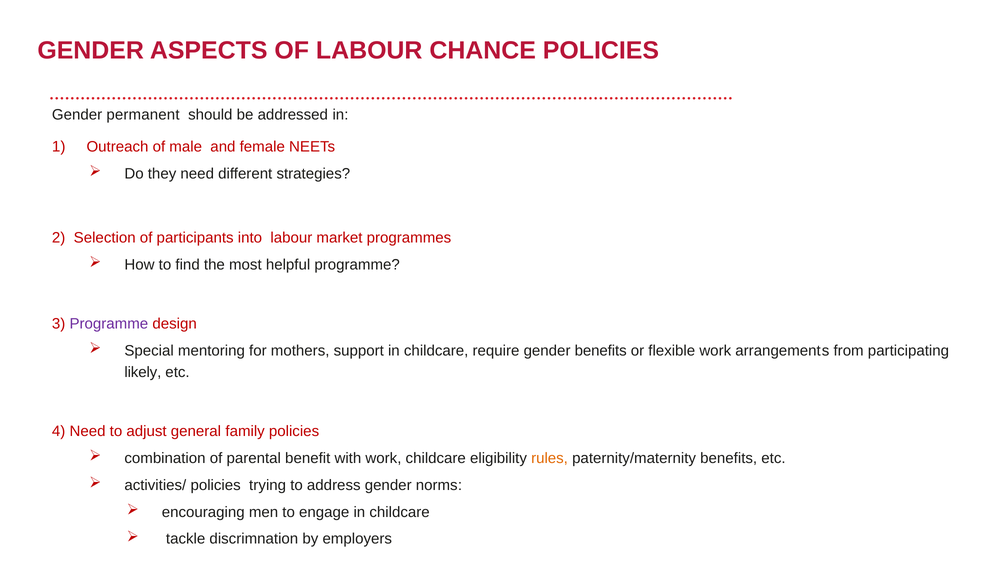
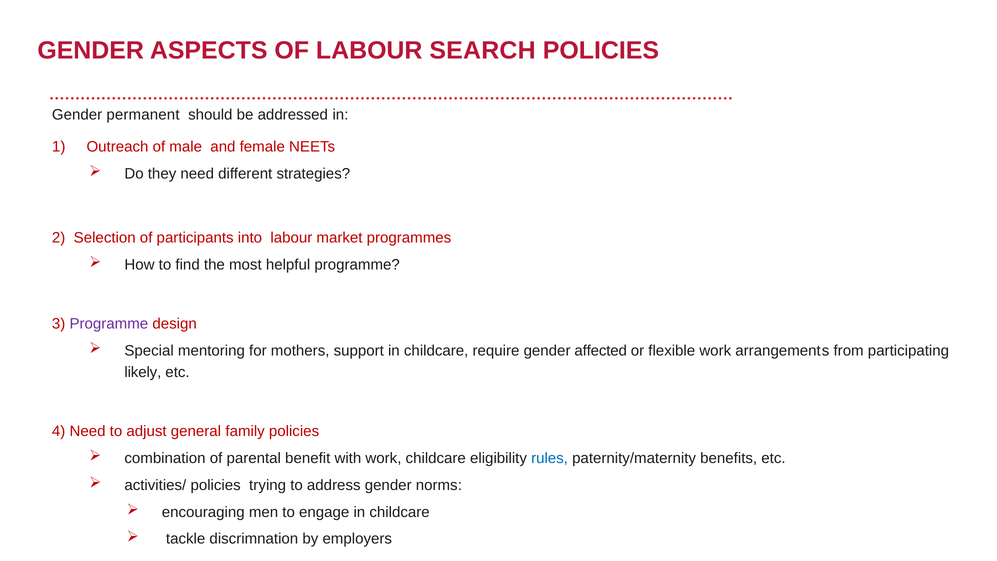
CHANCE: CHANCE -> SEARCH
gender benefits: benefits -> affected
rules colour: orange -> blue
